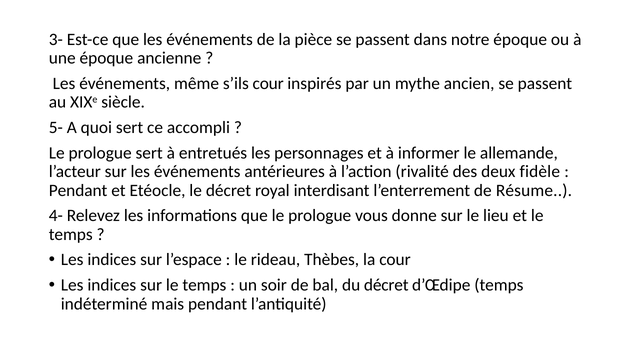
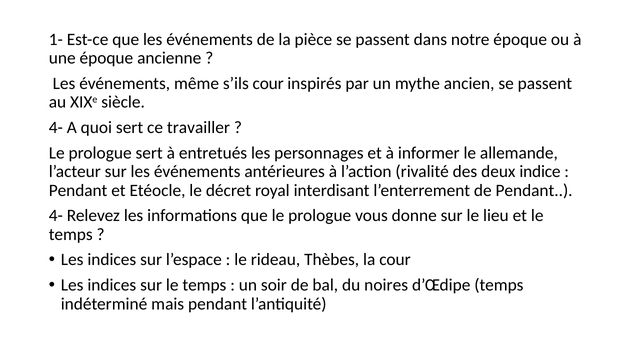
3-: 3- -> 1-
5- at (56, 128): 5- -> 4-
accompli: accompli -> travailler
fidèle: fidèle -> indice
de Résume: Résume -> Pendant
du décret: décret -> noires
